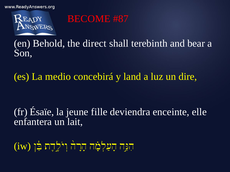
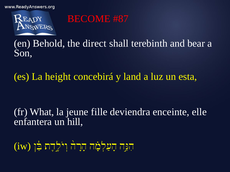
medio: medio -> height
dire: dire -> esta
Ésaïe: Ésaïe -> What
lait: lait -> hill
